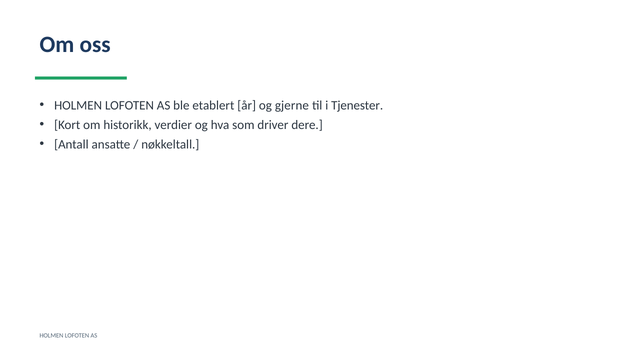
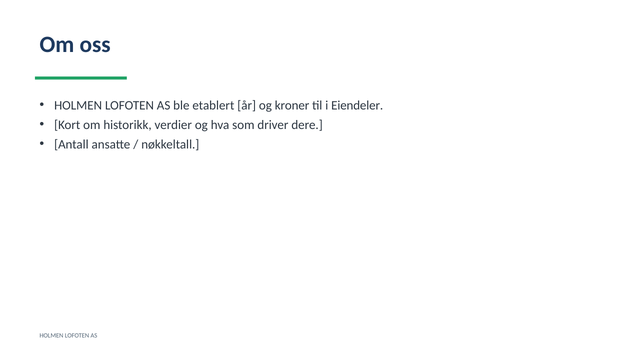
gjerne: gjerne -> kroner
Tjenester: Tjenester -> Eiendeler
